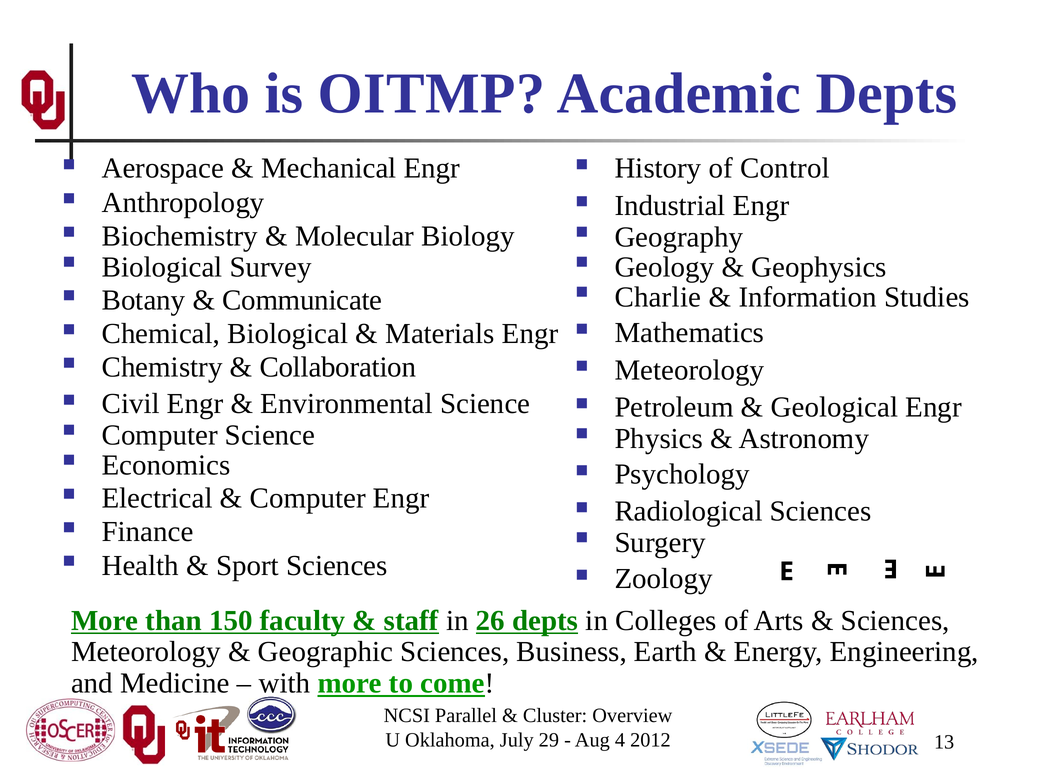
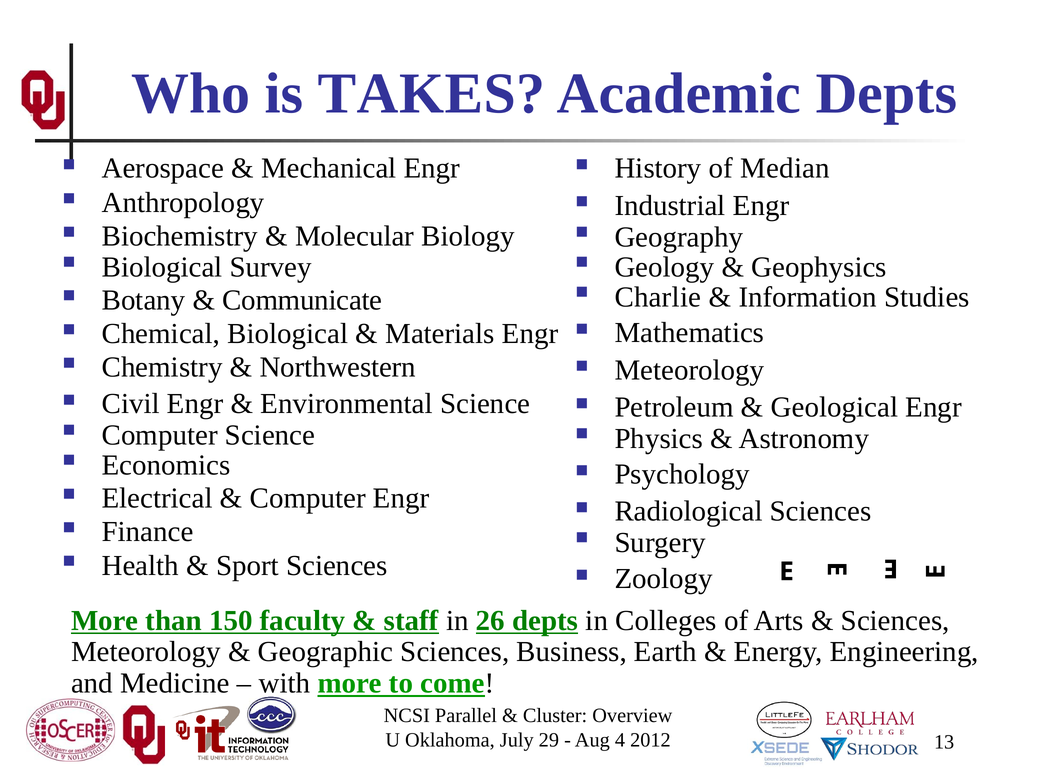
OITMP: OITMP -> TAKES
Control: Control -> Median
Collaboration: Collaboration -> Northwestern
